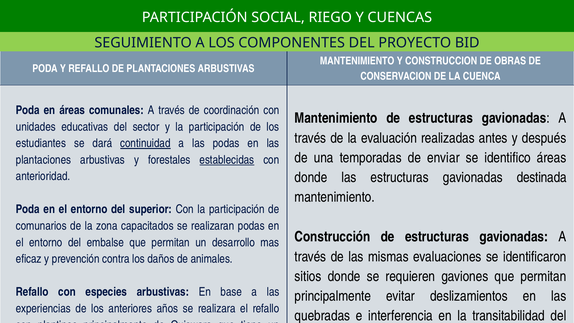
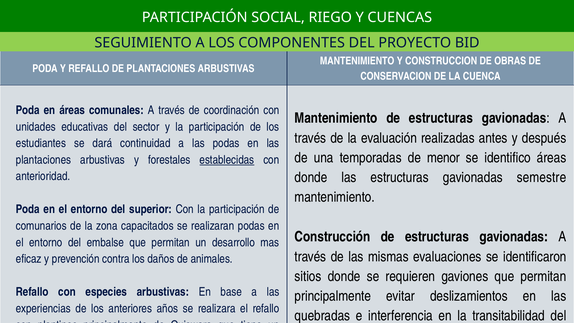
continuidad underline: present -> none
de enviar: enviar -> menor
destinada: destinada -> semestre
